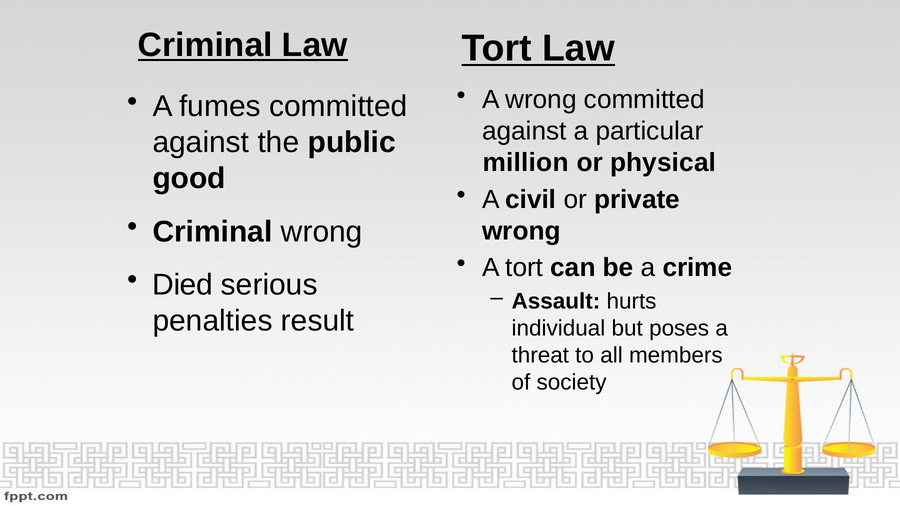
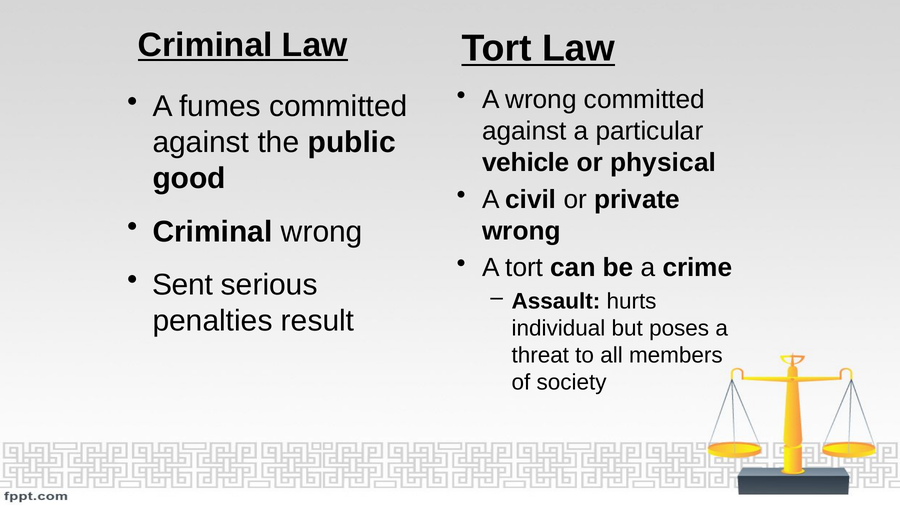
million: million -> vehicle
Died: Died -> Sent
